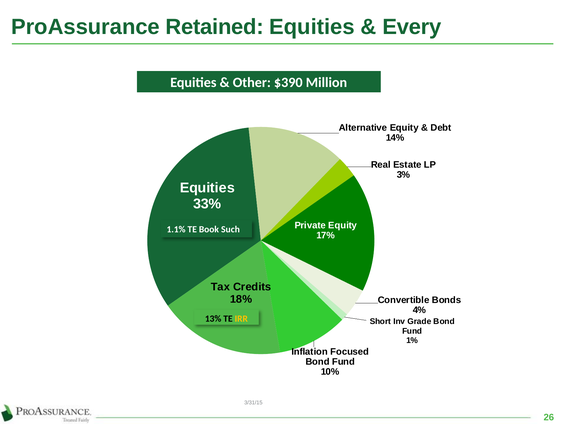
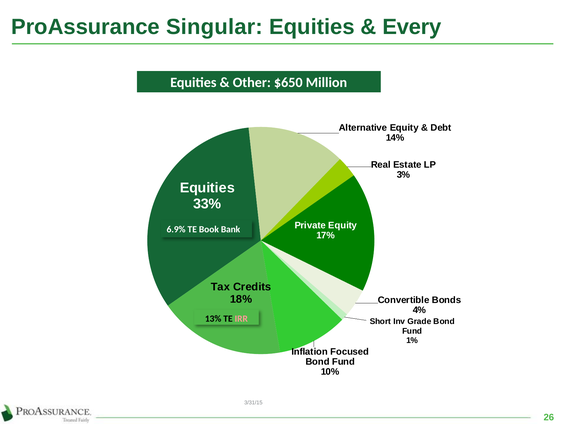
Retained: Retained -> Singular
$390: $390 -> $650
1.1%: 1.1% -> 6.9%
Such: Such -> Bank
IRR colour: yellow -> pink
